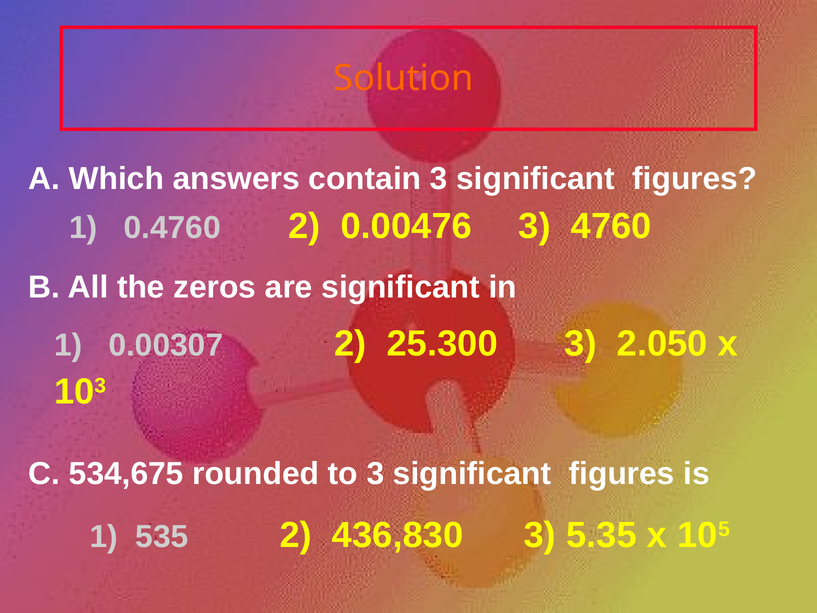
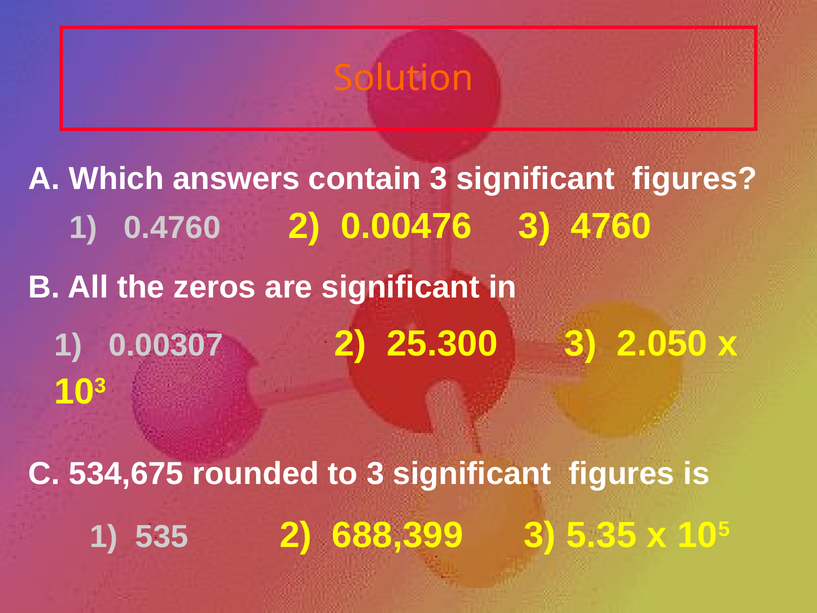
436,830: 436,830 -> 688,399
